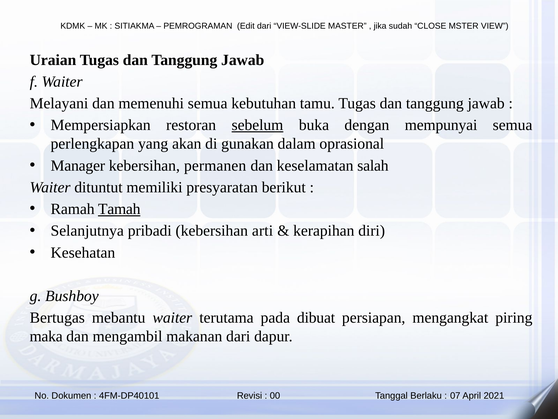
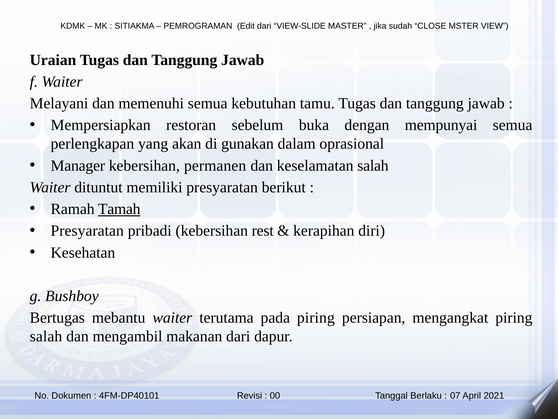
sebelum underline: present -> none
Selanjutnya at (87, 231): Selanjutnya -> Presyaratan
arti: arti -> rest
pada dibuat: dibuat -> piring
maka at (46, 336): maka -> salah
